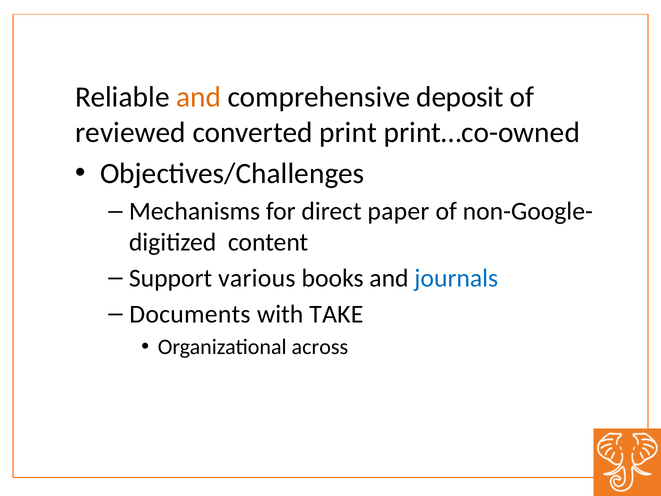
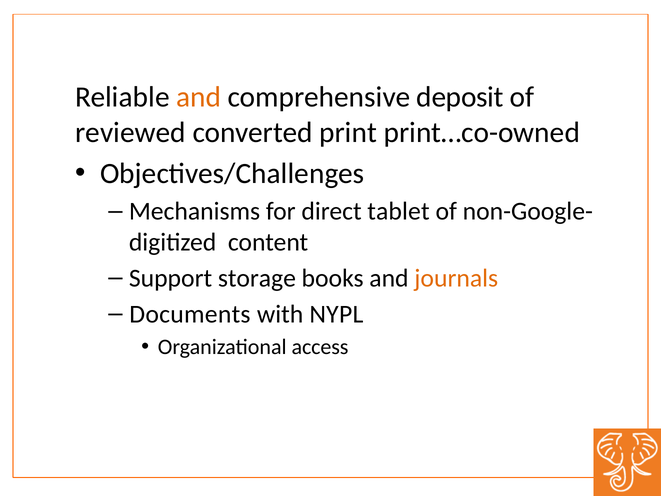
paper: paper -> tablet
various: various -> storage
journals colour: blue -> orange
TAKE: TAKE -> NYPL
across: across -> access
